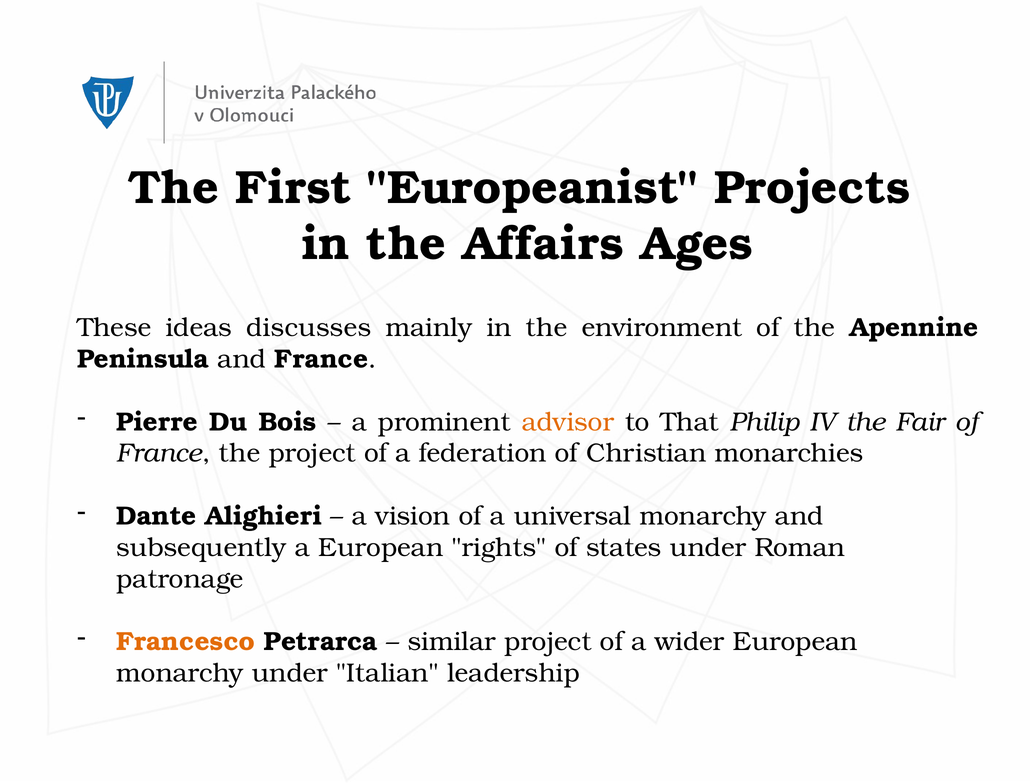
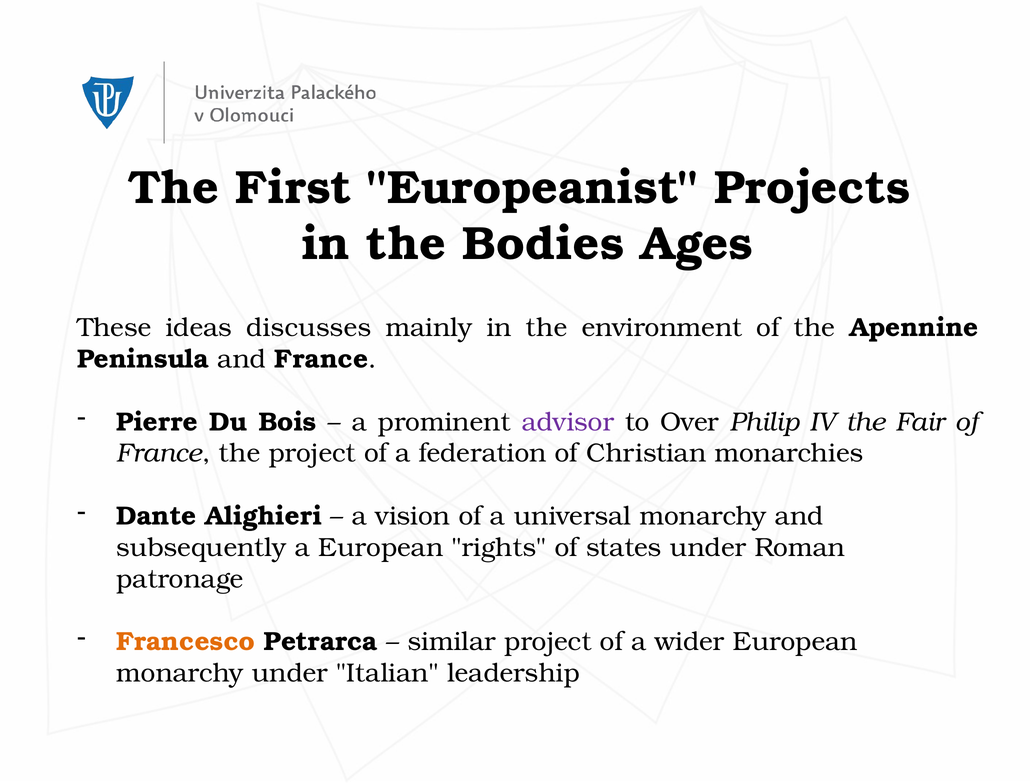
Affairs: Affairs -> Bodies
advisor colour: orange -> purple
That: That -> Over
